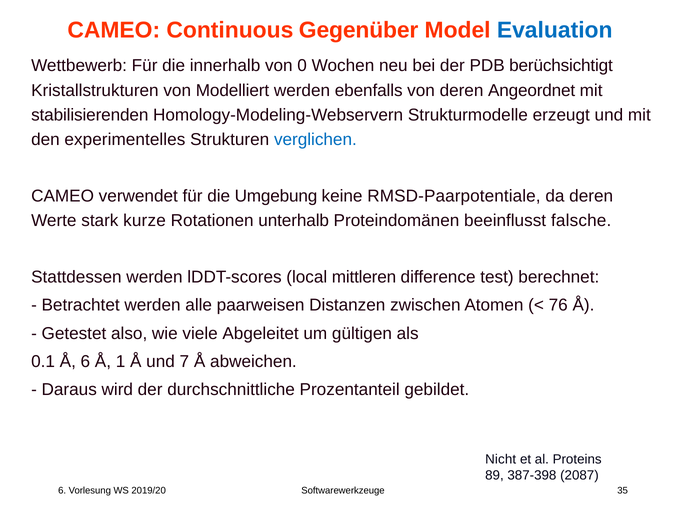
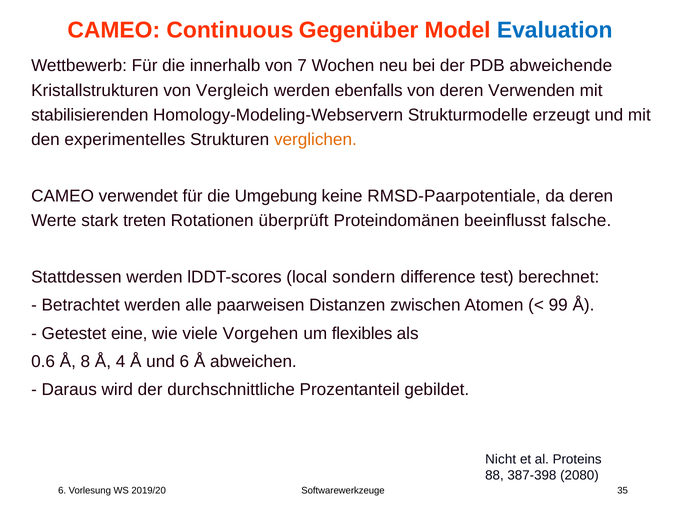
0: 0 -> 7
berüchsichtigt: berüchsichtigt -> abweichende
Modelliert: Modelliert -> Vergleich
Angeordnet: Angeordnet -> Verwenden
verglichen colour: blue -> orange
kurze: kurze -> treten
unterhalb: unterhalb -> überprüft
mittleren: mittleren -> sondern
76: 76 -> 99
also: also -> eine
Abgeleitet: Abgeleitet -> Vorgehen
gültigen: gültigen -> flexibles
0.1: 0.1 -> 0.6
Å 6: 6 -> 8
1: 1 -> 4
und 7: 7 -> 6
89: 89 -> 88
2087: 2087 -> 2080
